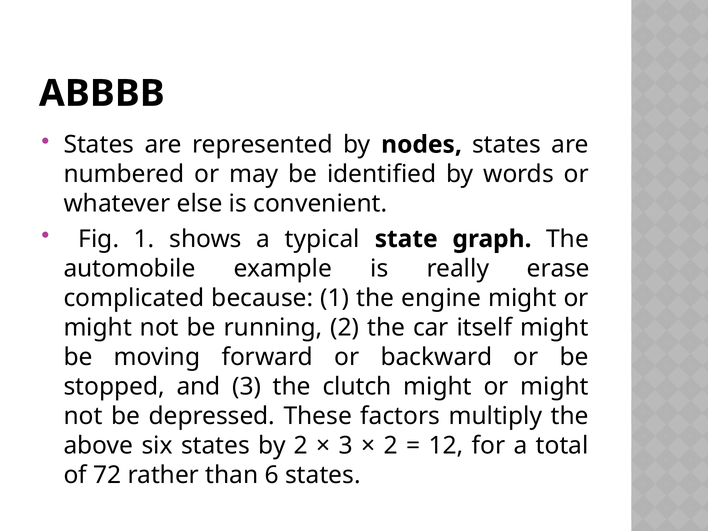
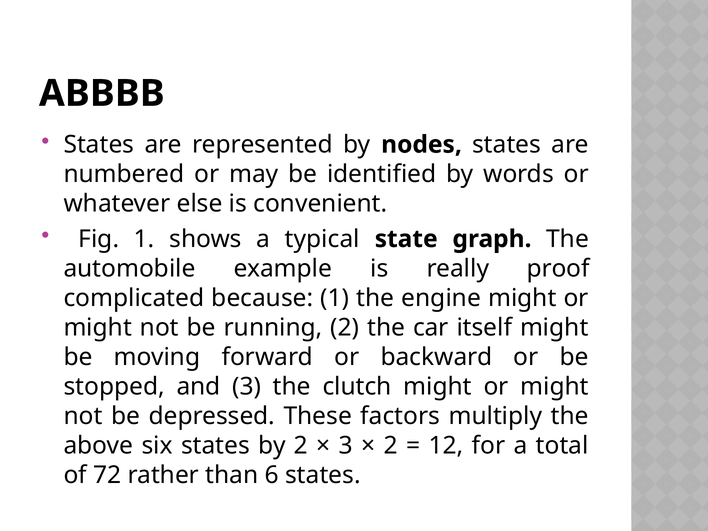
erase: erase -> proof
